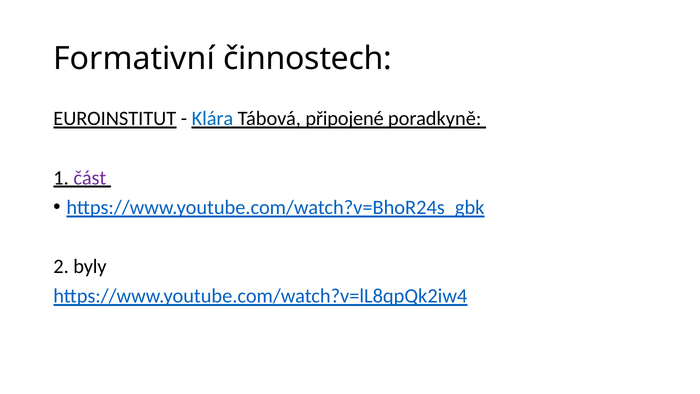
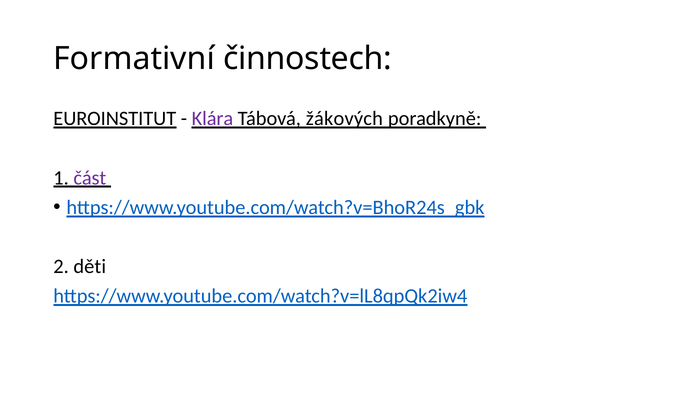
Klára colour: blue -> purple
připojené: připojené -> žákových
byly: byly -> děti
